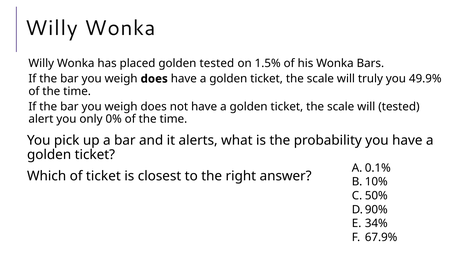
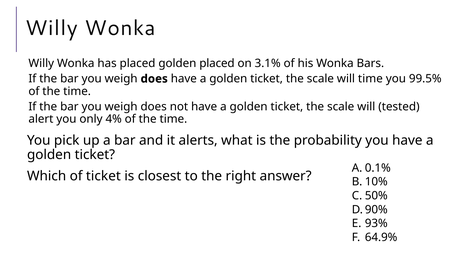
golden tested: tested -> placed
1.5%: 1.5% -> 3.1%
will truly: truly -> time
49.9%: 49.9% -> 99.5%
0%: 0% -> 4%
34%: 34% -> 93%
67.9%: 67.9% -> 64.9%
